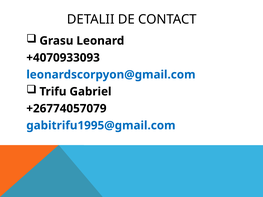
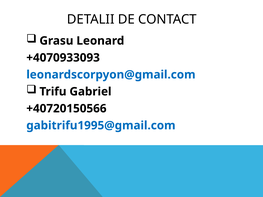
+26774057079: +26774057079 -> +40720150566
